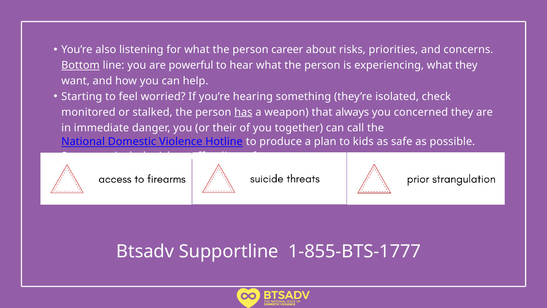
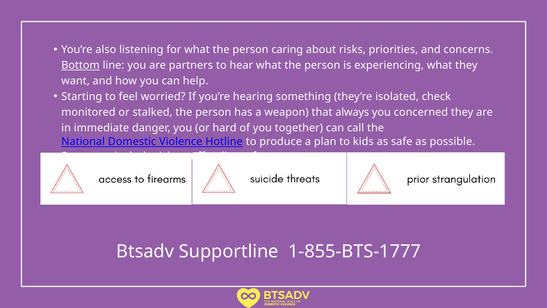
career: career -> caring
powerful: powerful -> partners
has underline: present -> none
their: their -> hard
